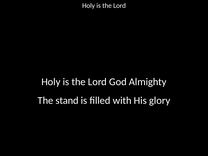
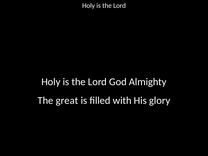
stand: stand -> great
